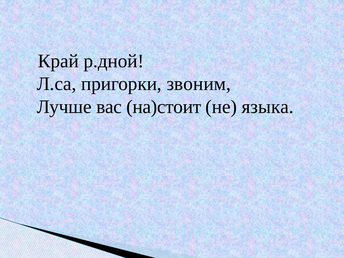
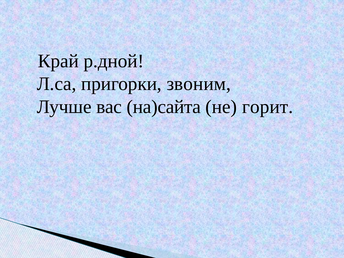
на)стоит: на)стоит -> на)сайта
языка: языка -> горит
